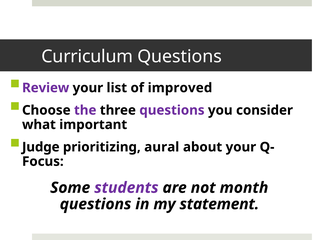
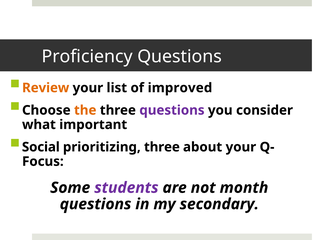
Curriculum: Curriculum -> Proficiency
Review colour: purple -> orange
the colour: purple -> orange
Judge: Judge -> Social
prioritizing aural: aural -> three
statement: statement -> secondary
